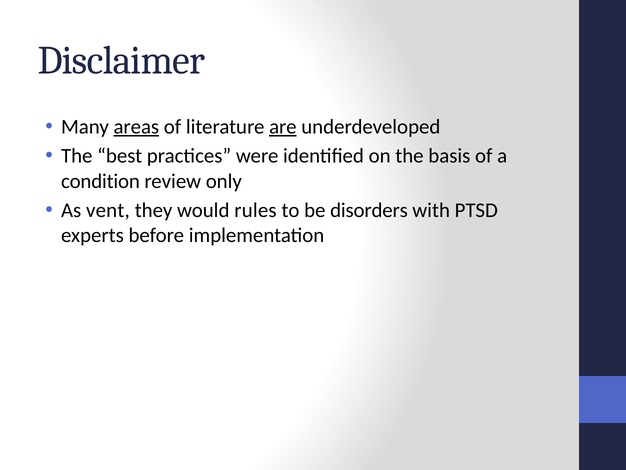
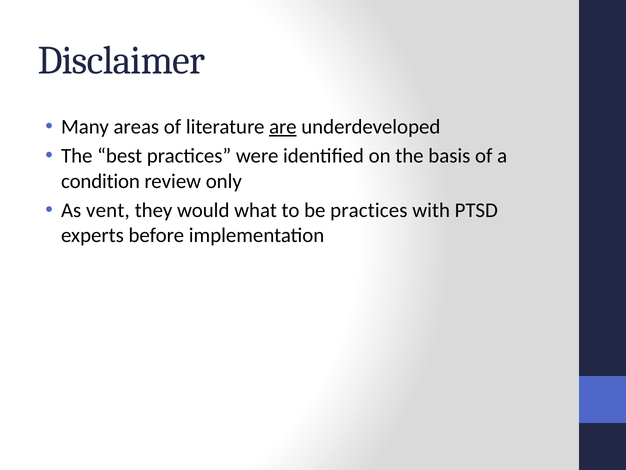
areas underline: present -> none
rules: rules -> what
be disorders: disorders -> practices
